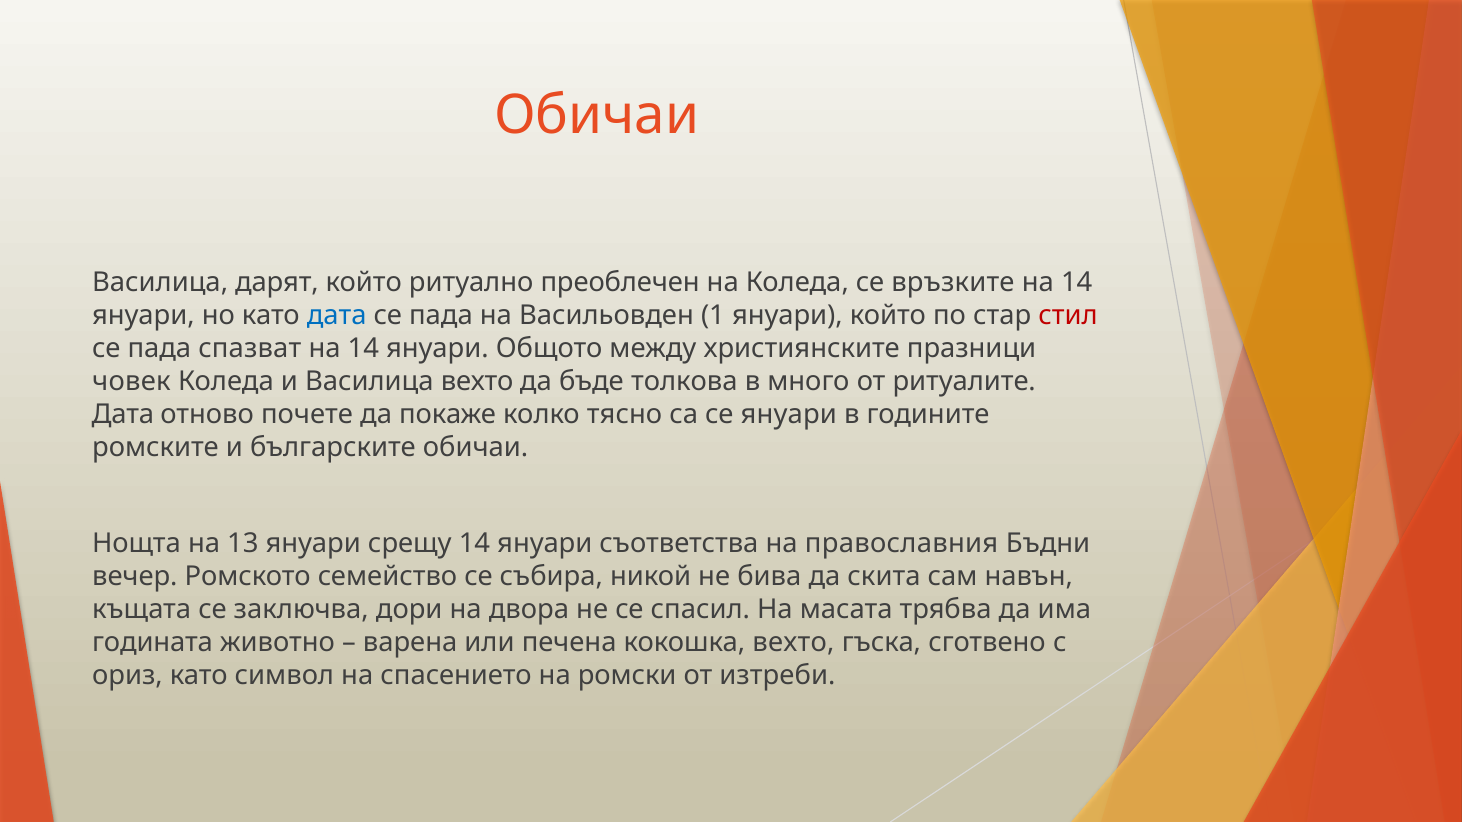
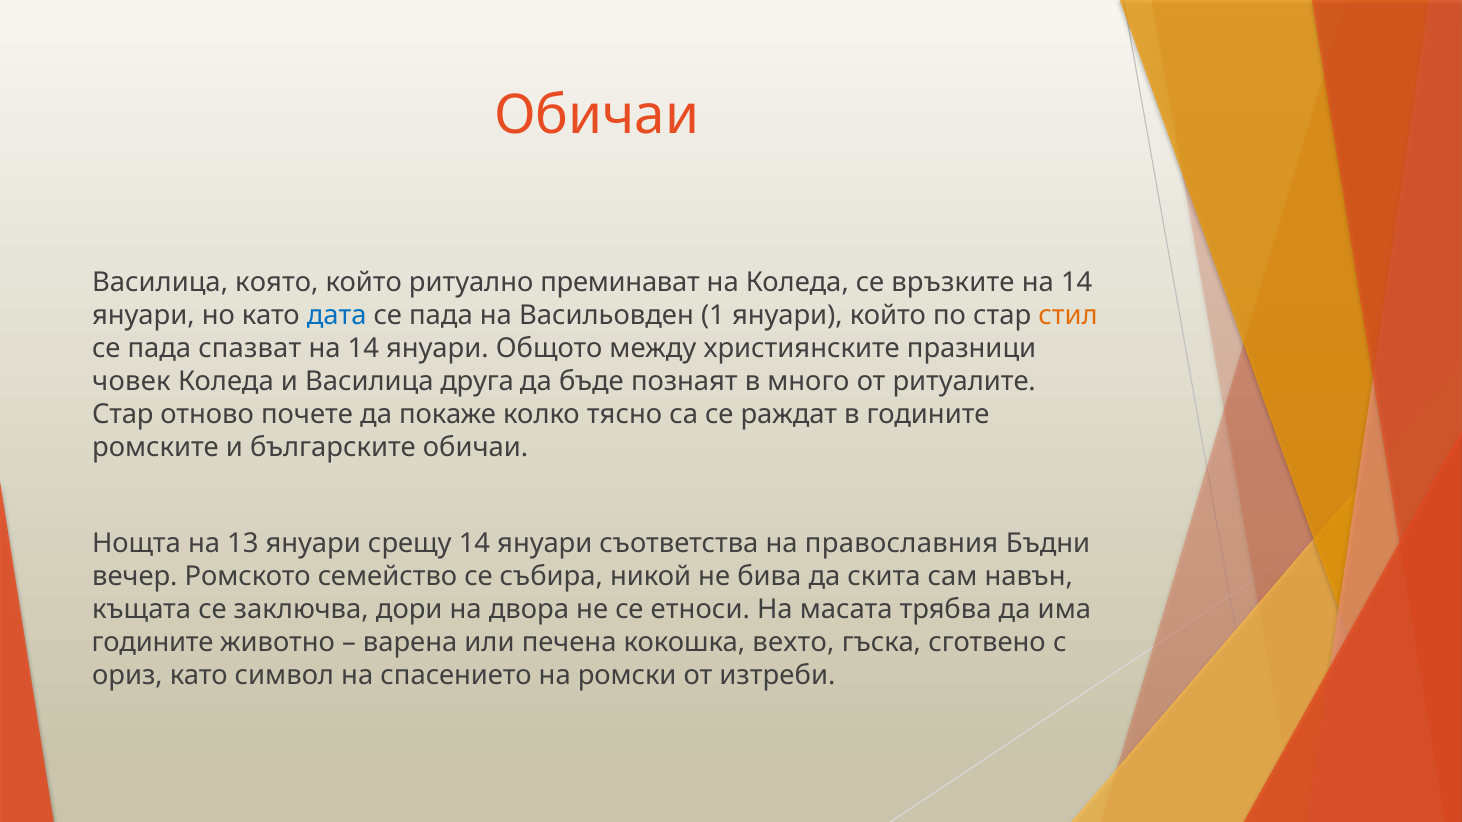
дарят: дарят -> която
преоблечен: преоблечен -> преминават
стил colour: red -> orange
Василица вехто: вехто -> друга
толкова: толкова -> познаят
Дата at (123, 415): Дата -> Стар
се януари: януари -> раждат
спасил: спасил -> етноси
годината at (153, 642): годината -> годините
